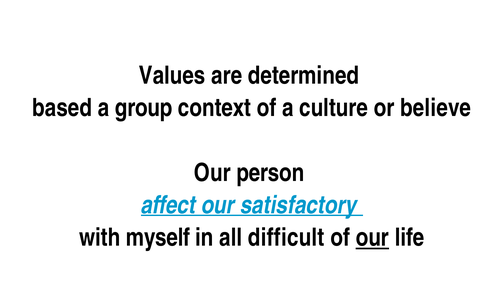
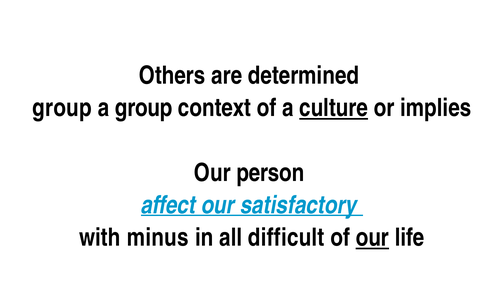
Values: Values -> Others
based at (62, 108): based -> group
culture underline: none -> present
believe: believe -> implies
myself: myself -> minus
